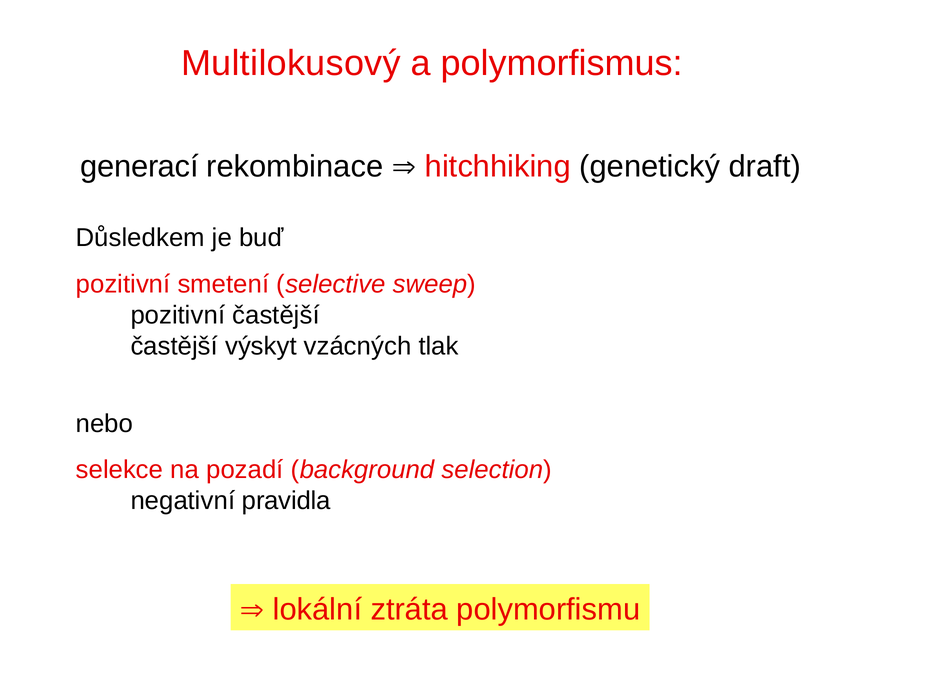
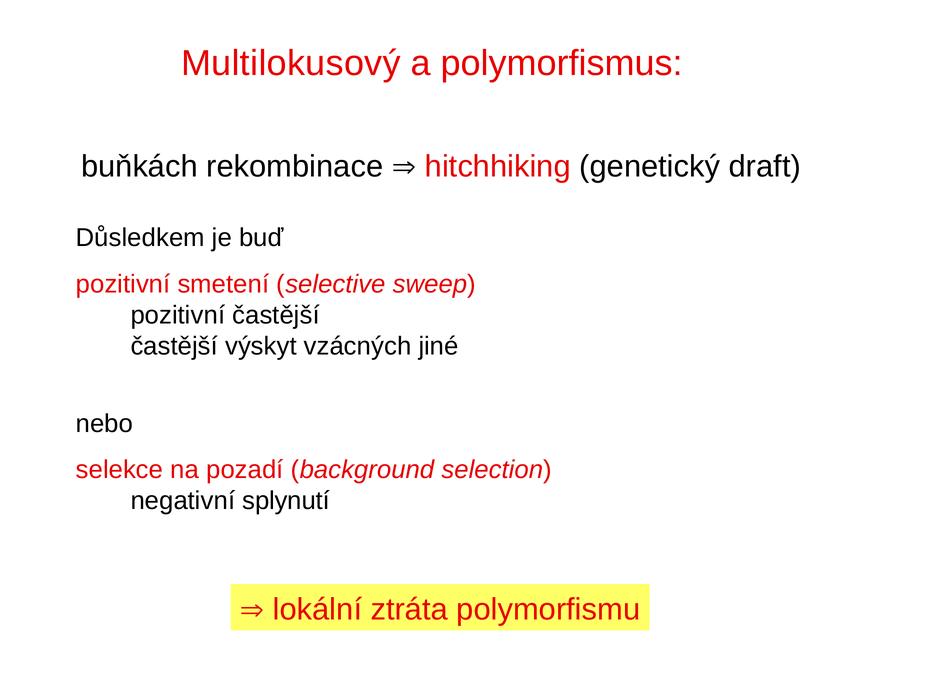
generací: generací -> buňkách
tlak: tlak -> jiné
pravidla: pravidla -> splynutí
